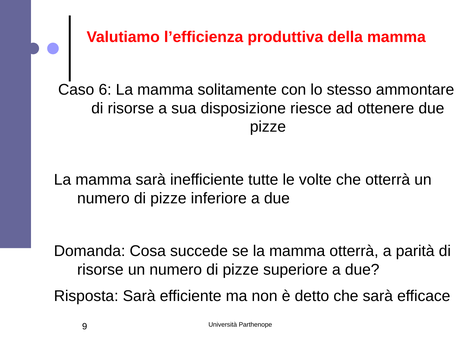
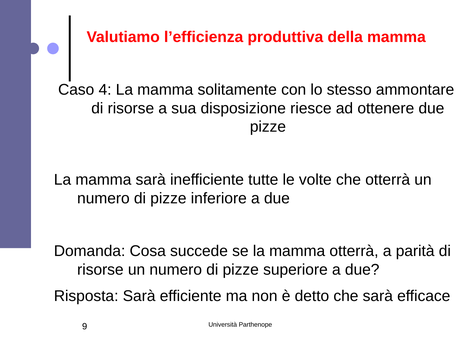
6: 6 -> 4
